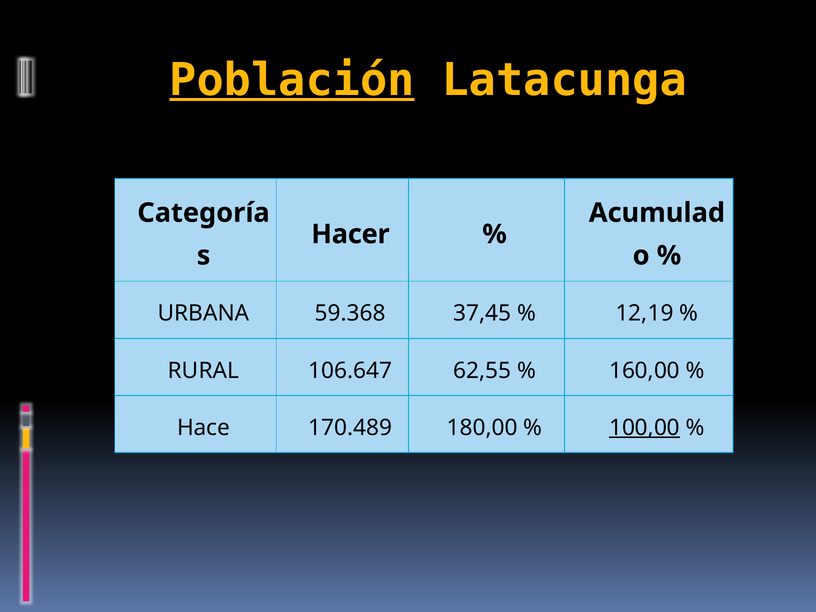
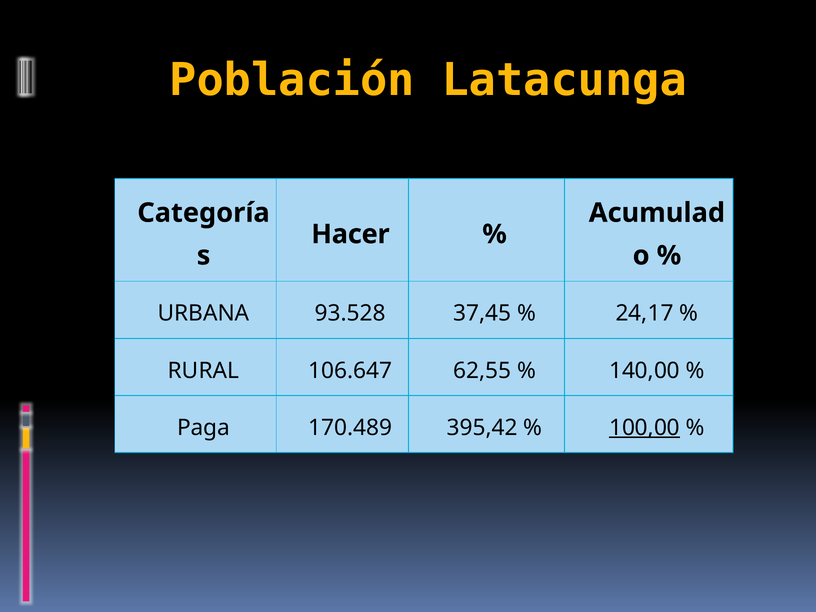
Población underline: present -> none
59.368: 59.368 -> 93.528
12,19: 12,19 -> 24,17
160,00: 160,00 -> 140,00
Hace: Hace -> Paga
180,00: 180,00 -> 395,42
